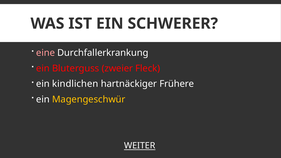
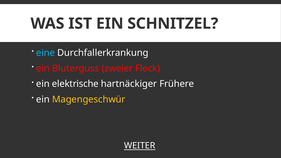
SCHWERER: SCHWERER -> SCHNITZEL
eine colour: pink -> light blue
kindlichen: kindlichen -> elektrische
